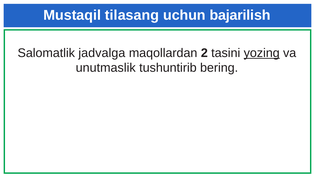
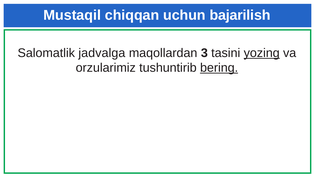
tilasang: tilasang -> chiqqan
2: 2 -> 3
unutmaslik: unutmaslik -> orzularimiz
bering underline: none -> present
